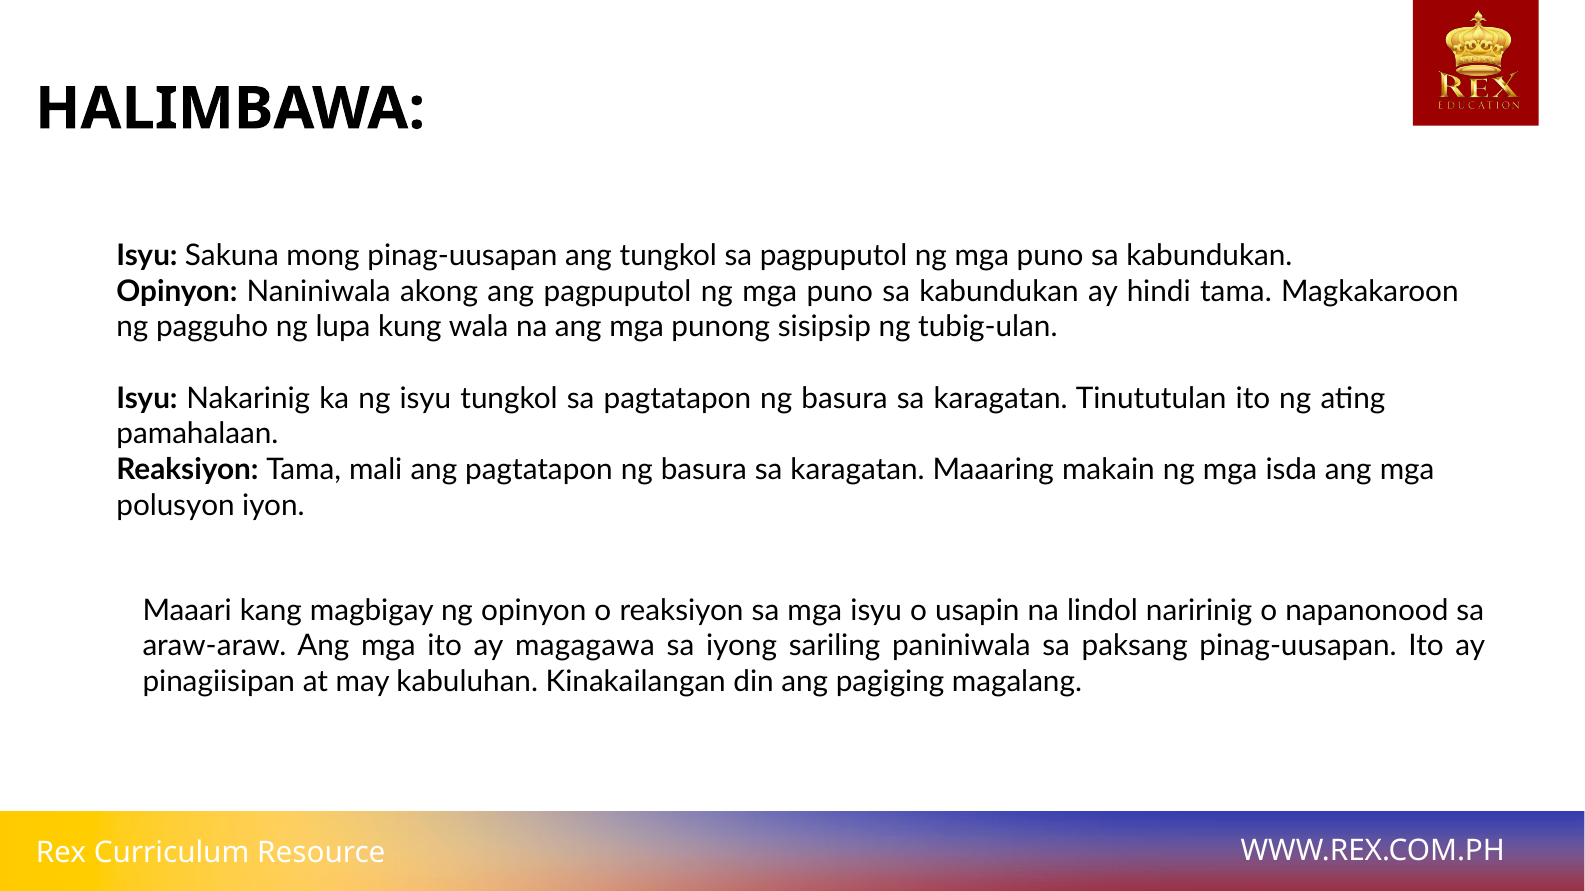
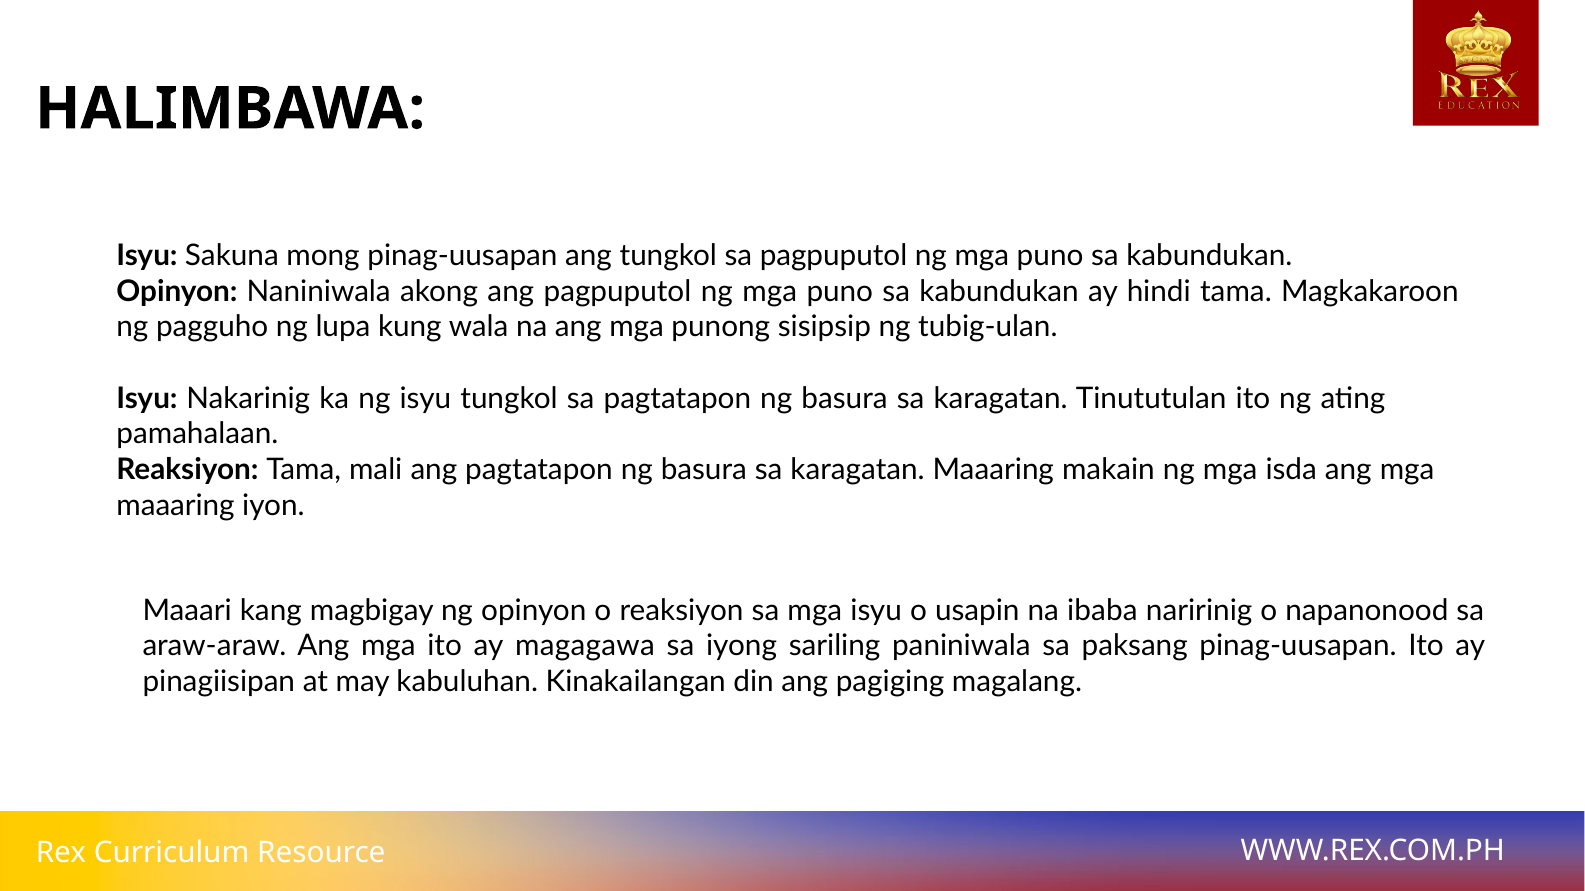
polusyon at (176, 506): polusyon -> maaaring
lindol: lindol -> ibaba
